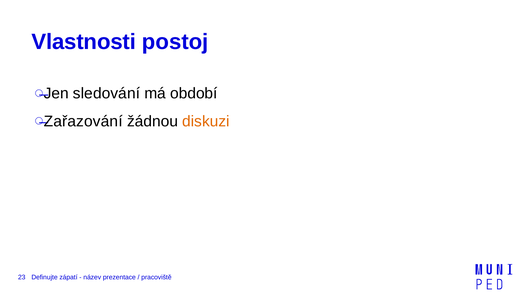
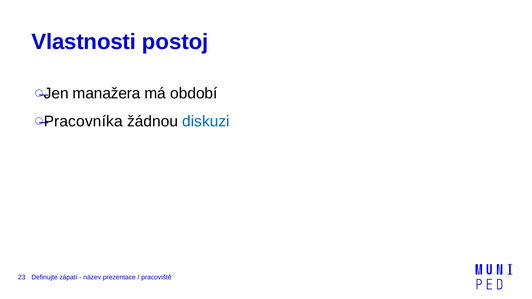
sledování: sledování -> manažera
Zařazování: Zařazování -> Pracovníka
diskuzi colour: orange -> blue
